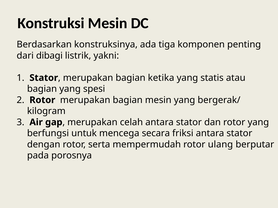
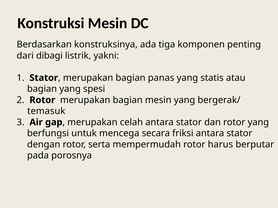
ketika: ketika -> panas
kilogram: kilogram -> temasuk
ulang: ulang -> harus
